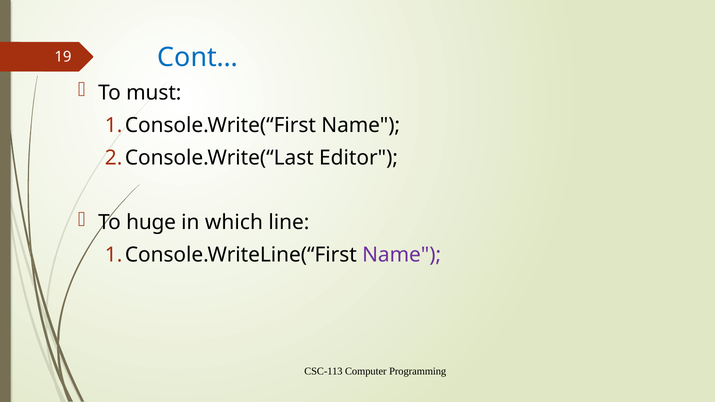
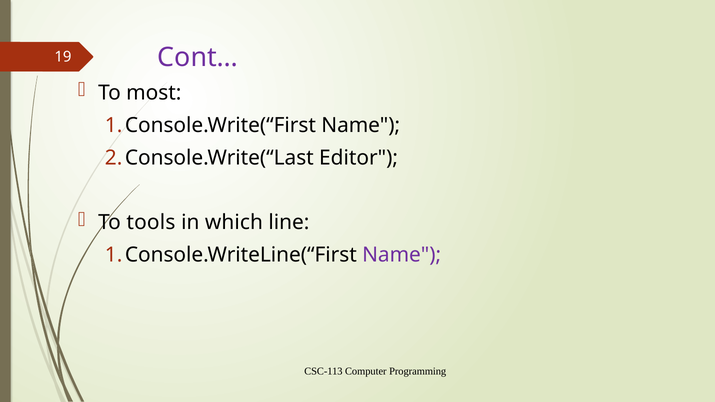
Cont… colour: blue -> purple
must: must -> most
huge: huge -> tools
